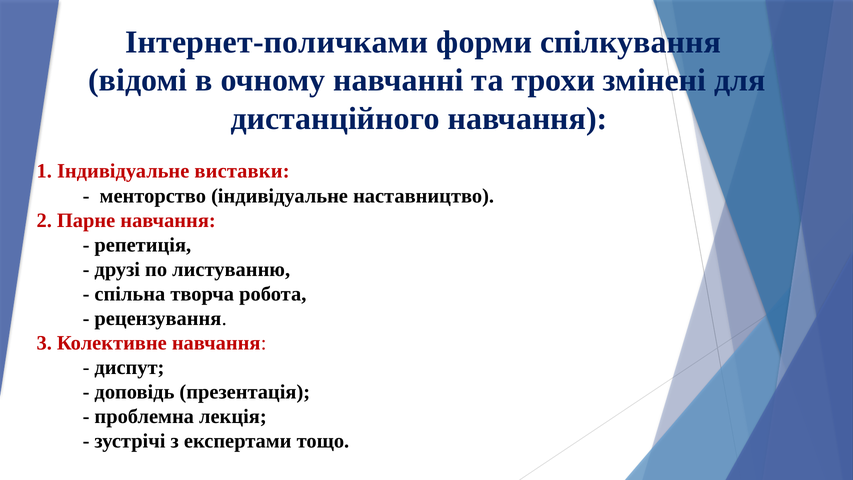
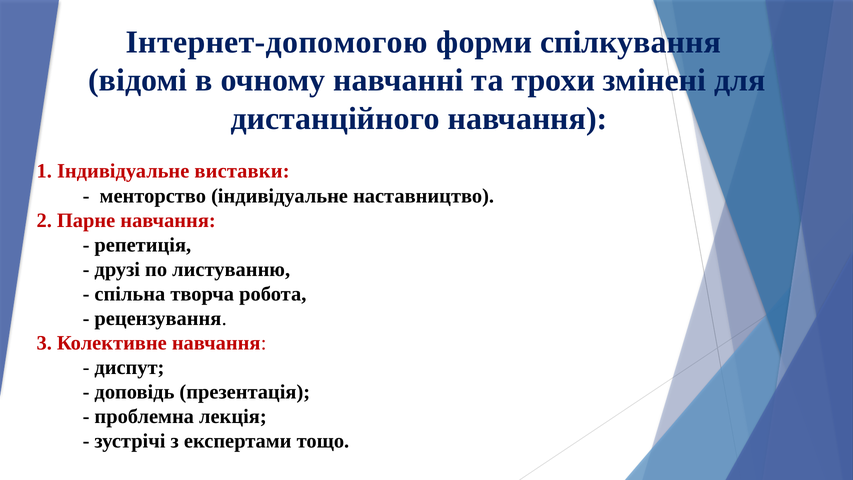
Інтернет-поличками: Інтернет-поличками -> Інтернет-допомогою
